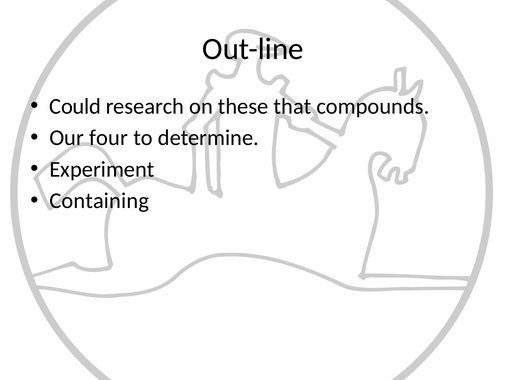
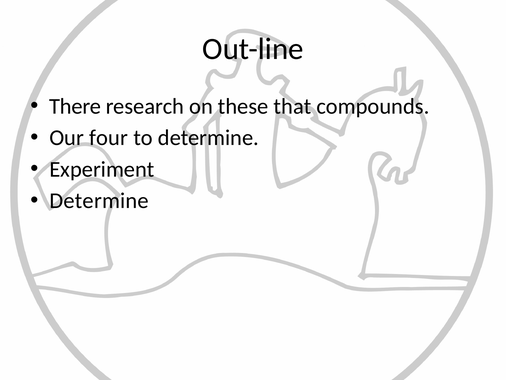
Could: Could -> There
Containing at (99, 201): Containing -> Determine
